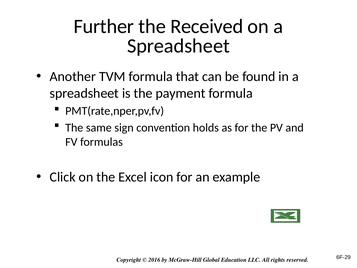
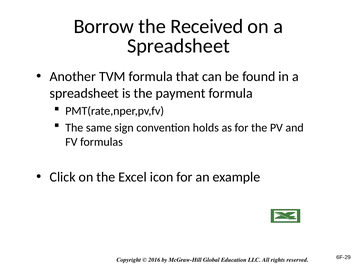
Further: Further -> Borrow
